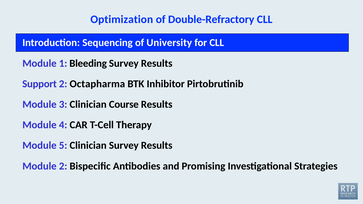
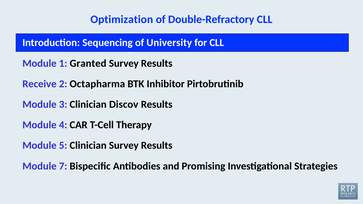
Bleeding: Bleeding -> Granted
Support: Support -> Receive
Course: Course -> Discov
Module 2: 2 -> 7
